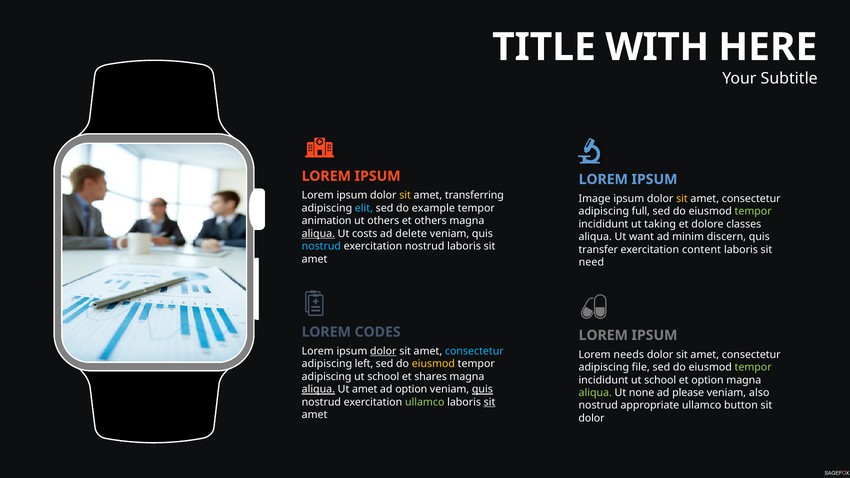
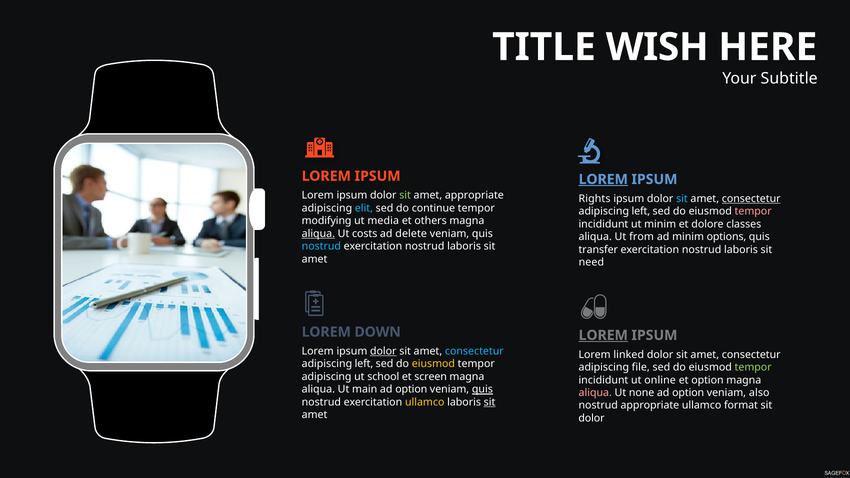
WITH: WITH -> WISH
LOREM at (603, 179) underline: none -> present
sit at (405, 195) colour: yellow -> light green
amet transferring: transferring -> appropriate
Image: Image -> Rights
sit at (682, 199) colour: yellow -> light blue
consectetur at (751, 199) underline: none -> present
example: example -> continue
full at (641, 211): full -> left
tempor at (753, 211) colour: light green -> pink
animation: animation -> modifying
ut others: others -> media
ut taking: taking -> minim
want: want -> from
discern: discern -> options
content at (702, 250): content -> nostrud
CODES: CODES -> DOWN
LOREM at (603, 335) underline: none -> present
needs: needs -> linked
shares: shares -> screen
incididunt ut school: school -> online
aliqua at (318, 390) underline: present -> none
Ut amet: amet -> main
aliqua at (595, 393) colour: light green -> pink
please at (688, 393): please -> option
ullamco at (425, 402) colour: light green -> yellow
button: button -> format
